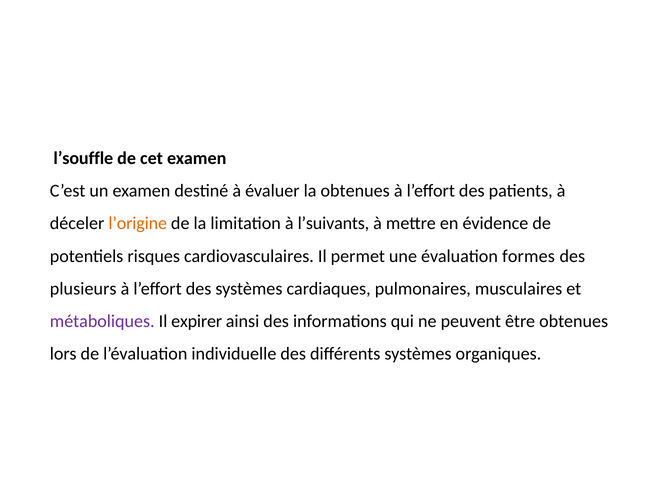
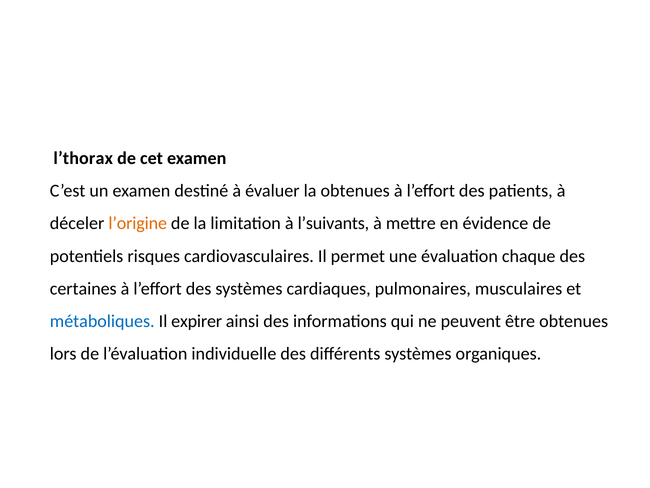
l’souffle: l’souffle -> l’thorax
formes: formes -> chaque
plusieurs: plusieurs -> certaines
métaboliques colour: purple -> blue
